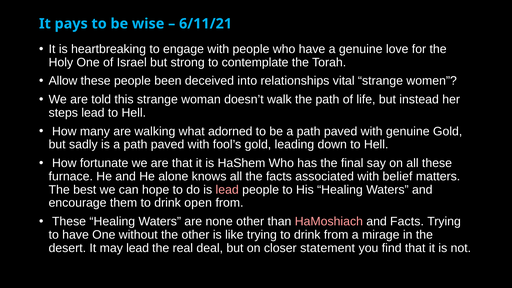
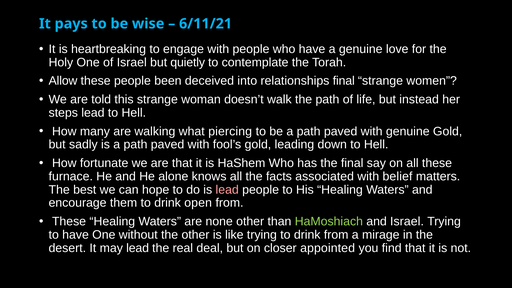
strong: strong -> quietly
relationships vital: vital -> final
adorned: adorned -> piercing
HaMoshiach colour: pink -> light green
and Facts: Facts -> Israel
statement: statement -> appointed
